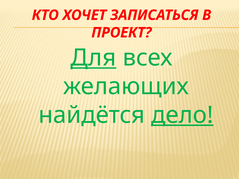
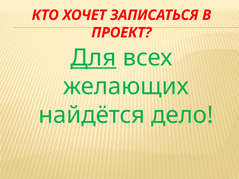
дело underline: present -> none
